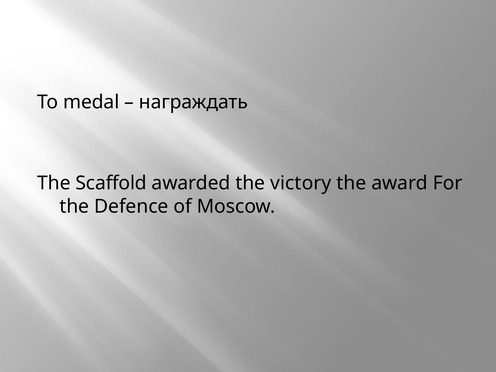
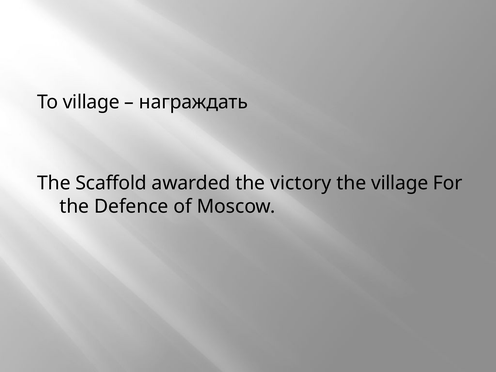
To medal: medal -> village
the award: award -> village
